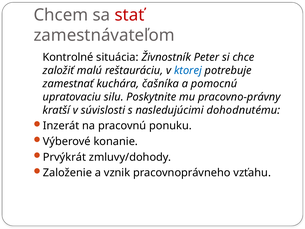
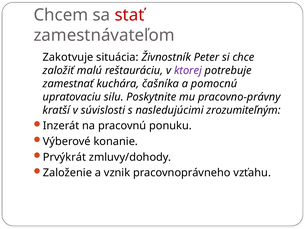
Kontrolné: Kontrolné -> Zakotvuje
ktorej colour: blue -> purple
dohodnutému: dohodnutému -> zrozumiteľným
